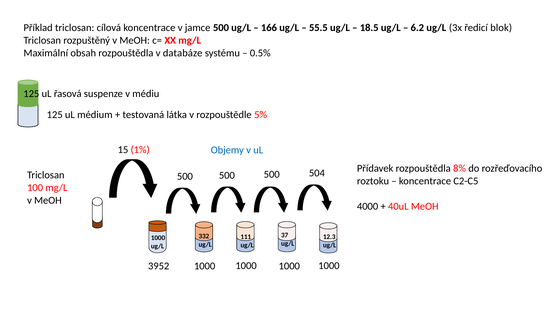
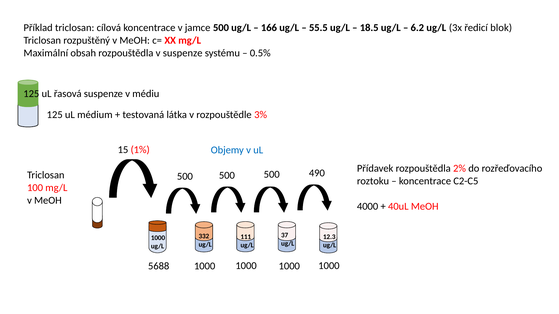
v databáze: databáze -> suspenze
5%: 5% -> 3%
8%: 8% -> 2%
504: 504 -> 490
3952: 3952 -> 5688
